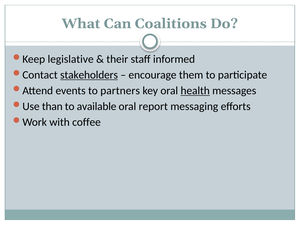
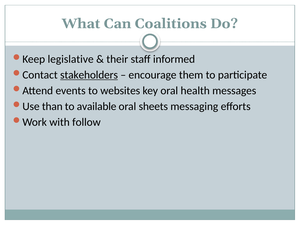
partners: partners -> websites
health underline: present -> none
report: report -> sheets
coffee: coffee -> follow
